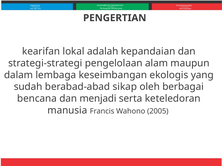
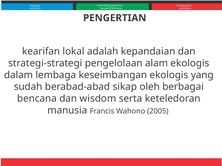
alam maupun: maupun -> ekologis
menjadi: menjadi -> wisdom
